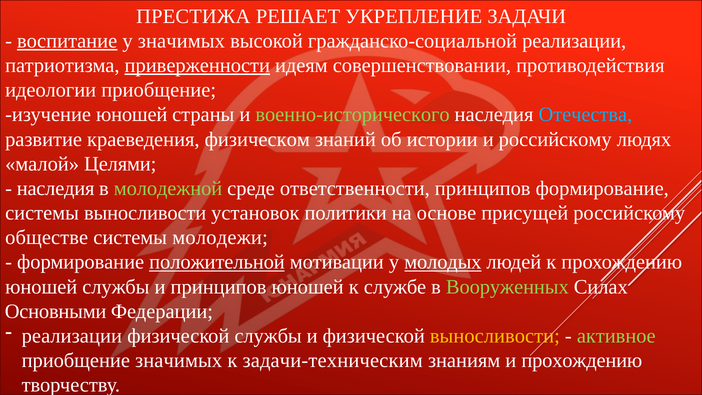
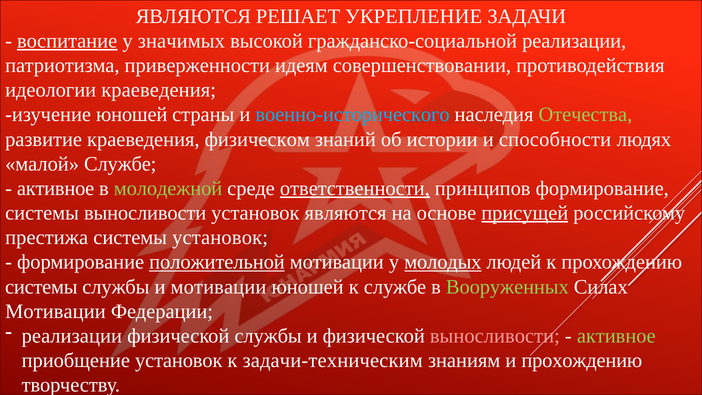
ПРЕСТИЖА at (193, 16): ПРЕСТИЖА -> ЯВЛЯЮТСЯ
приверженности underline: present -> none
идеологии приобщение: приобщение -> краеведения
военно-исторического colour: light green -> light blue
Отечества colour: light blue -> light green
и российскому: российскому -> способности
малой Целями: Целями -> Службе
наследия at (56, 188): наследия -> активное
ответственности underline: none -> present
установок политики: политики -> являются
присущей underline: none -> present
обществе: обществе -> престижа
системы молодежи: молодежи -> установок
юношей at (41, 287): юношей -> системы
и принципов: принципов -> мотивации
Основными at (56, 311): Основными -> Мотивации
выносливости at (495, 336) colour: yellow -> pink
приобщение значимых: значимых -> установок
